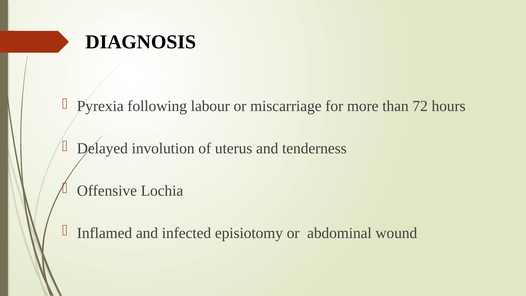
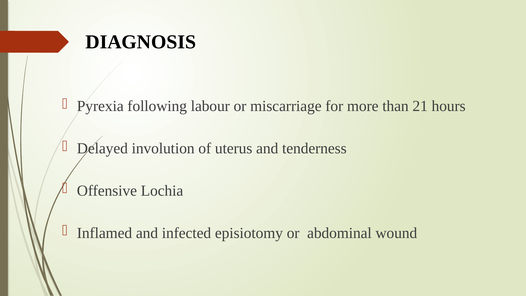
72: 72 -> 21
